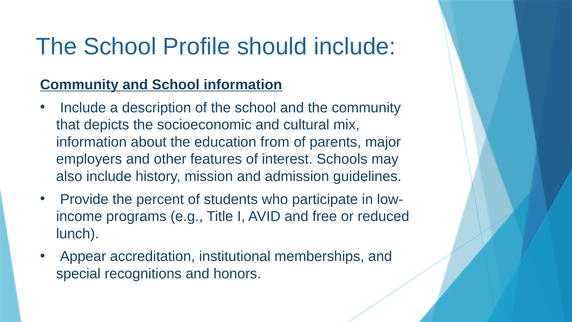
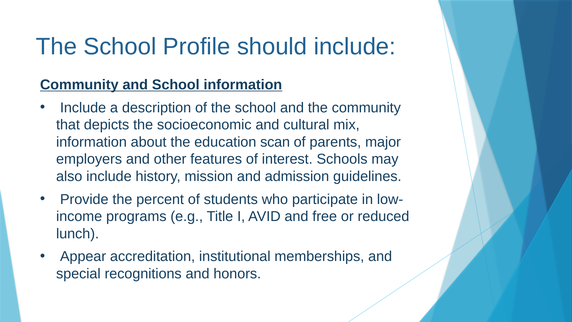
from: from -> scan
